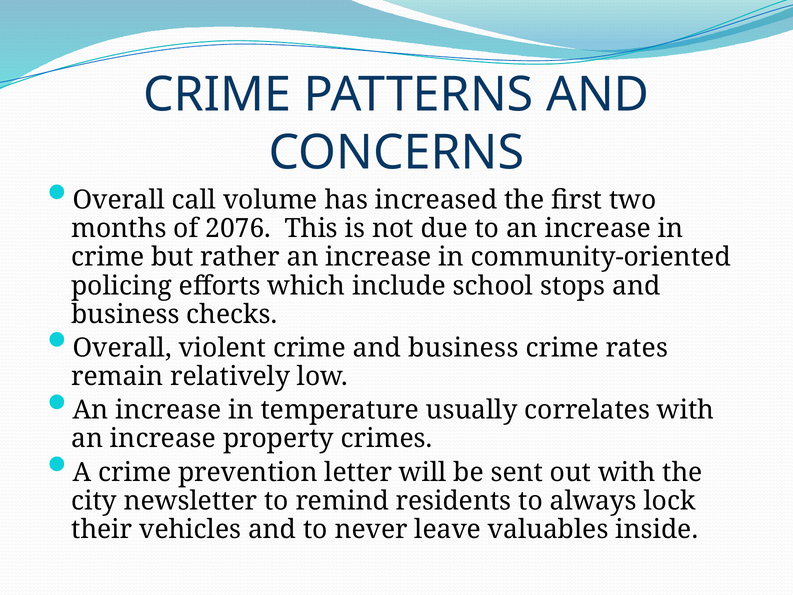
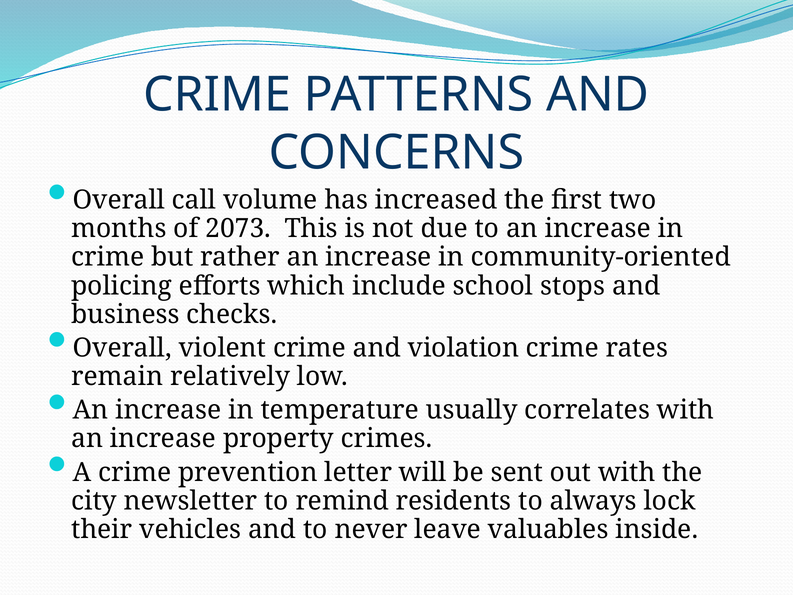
2076: 2076 -> 2073
crime and business: business -> violation
